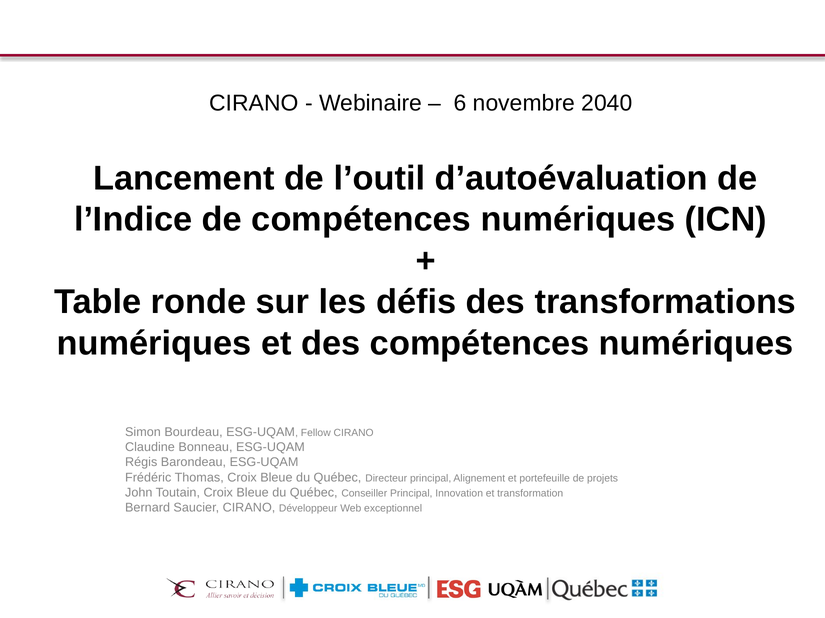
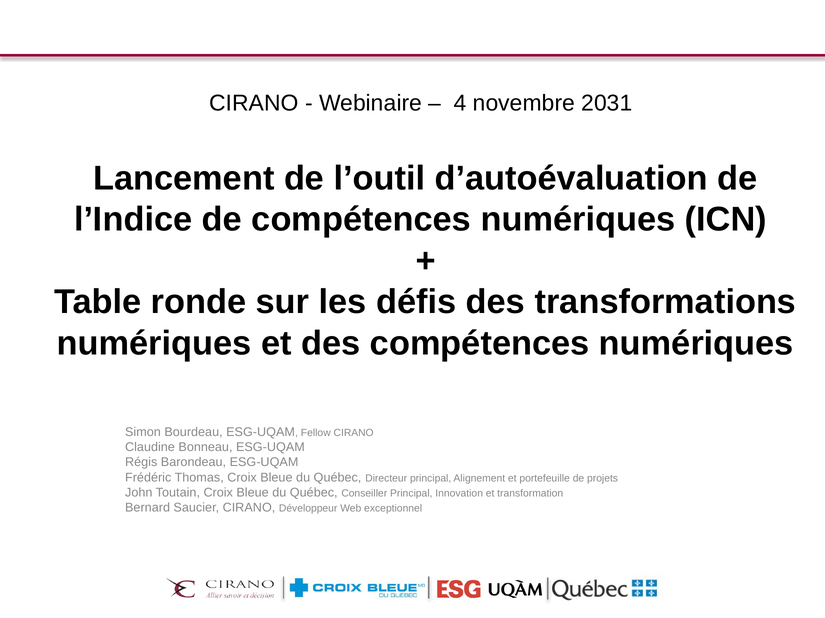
6: 6 -> 4
2040: 2040 -> 2031
